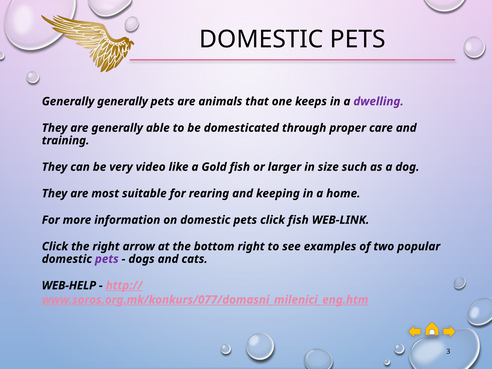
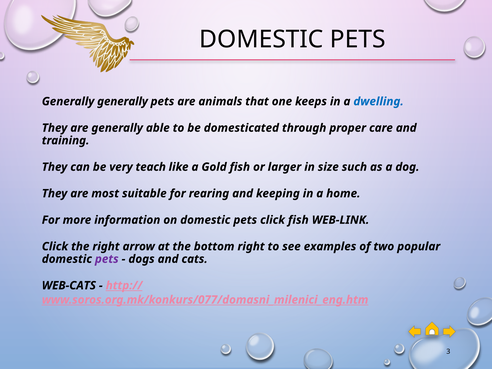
dwelling colour: purple -> blue
video: video -> teach
WEB-HELP: WEB-HELP -> WEB-CATS
